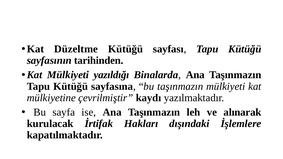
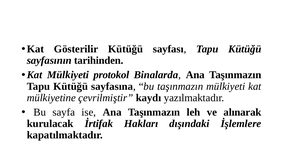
Düzeltme: Düzeltme -> Gösterilir
yazıldığı: yazıldığı -> protokol
